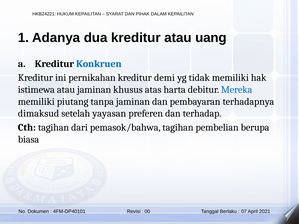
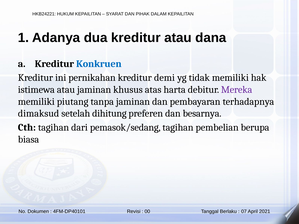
uang: uang -> dana
Mereka colour: blue -> purple
yayasan: yayasan -> dihitung
terhadap: terhadap -> besarnya
pemasok/bahwa: pemasok/bahwa -> pemasok/sedang
